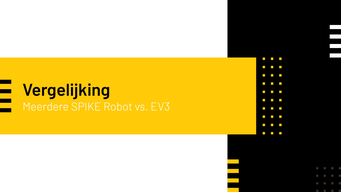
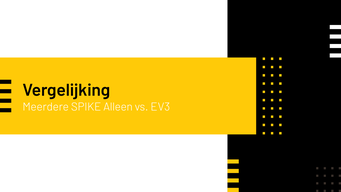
Robot: Robot -> Alleen
